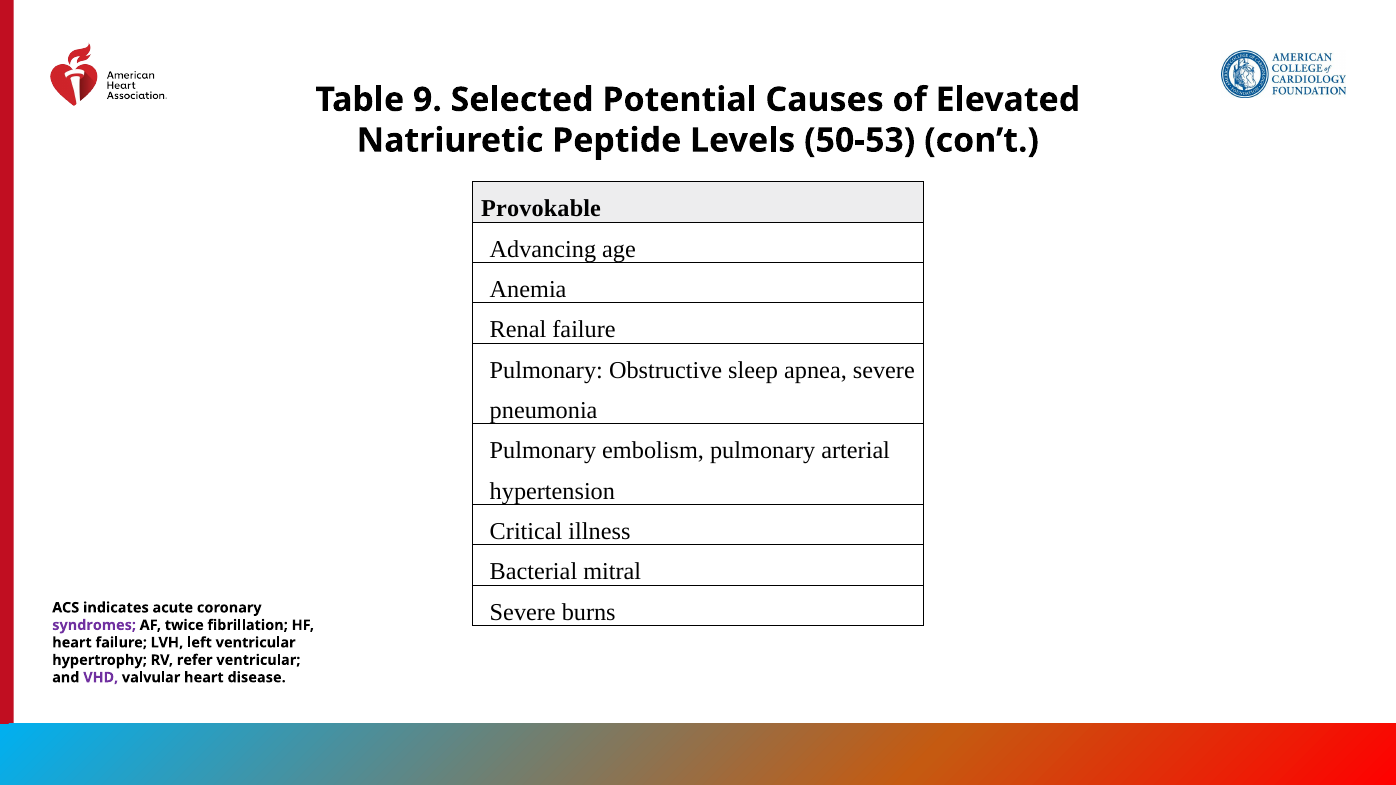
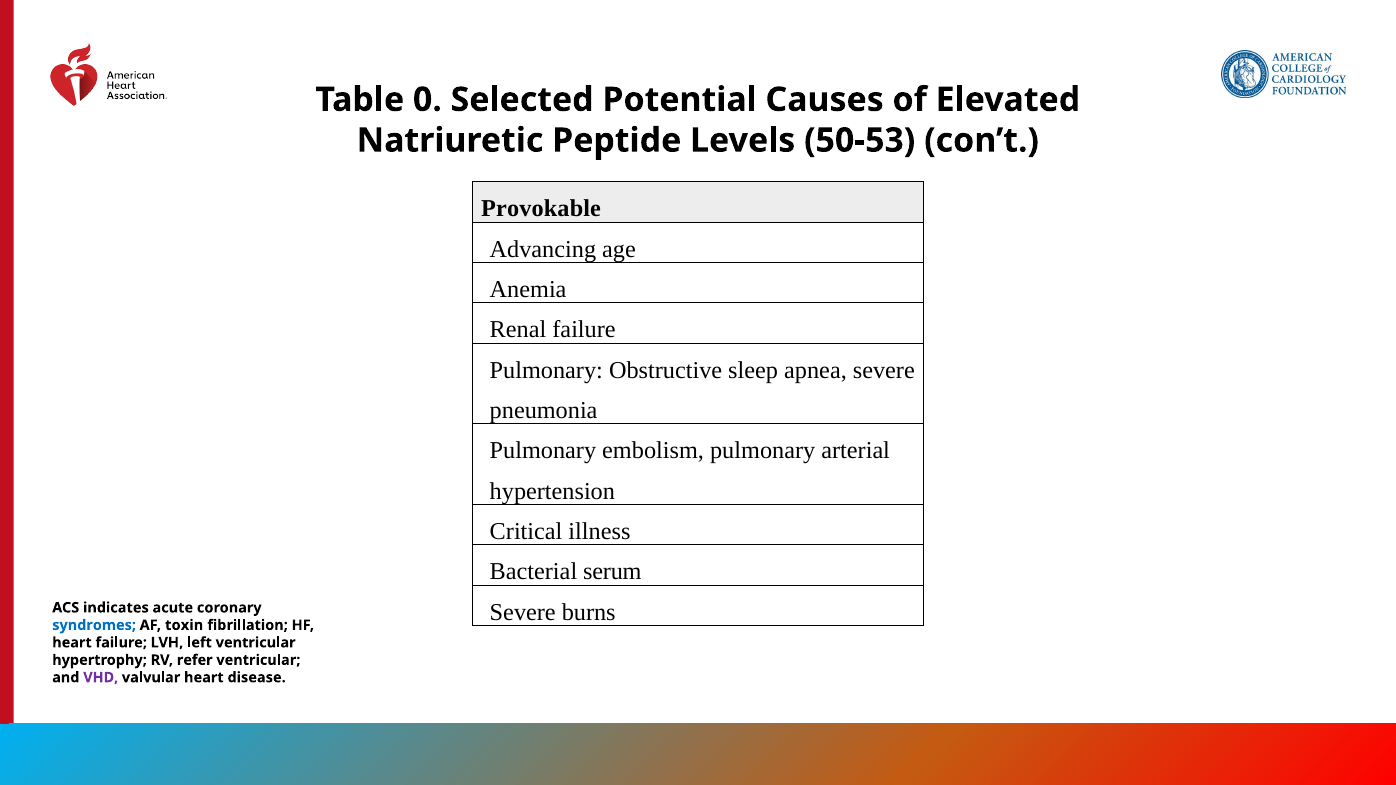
9: 9 -> 0
mitral: mitral -> serum
syndromes colour: purple -> blue
twice: twice -> toxin
